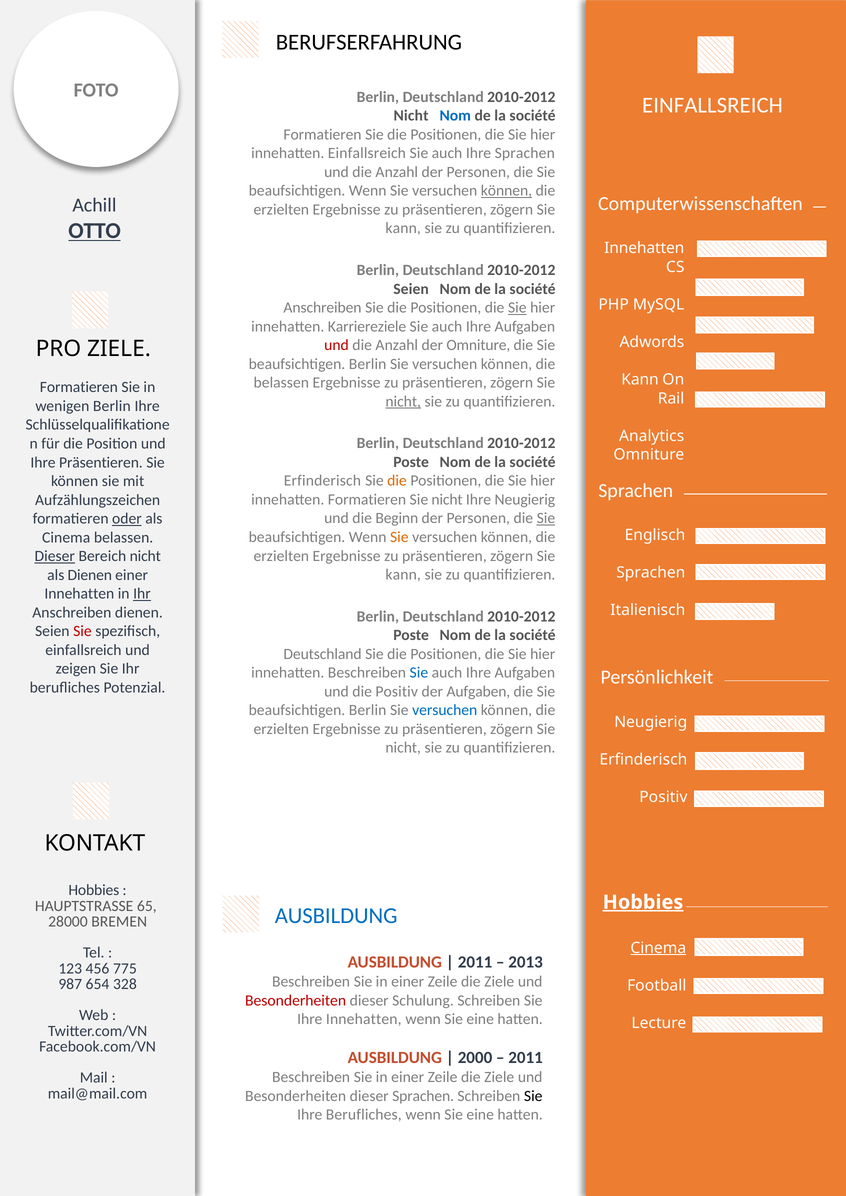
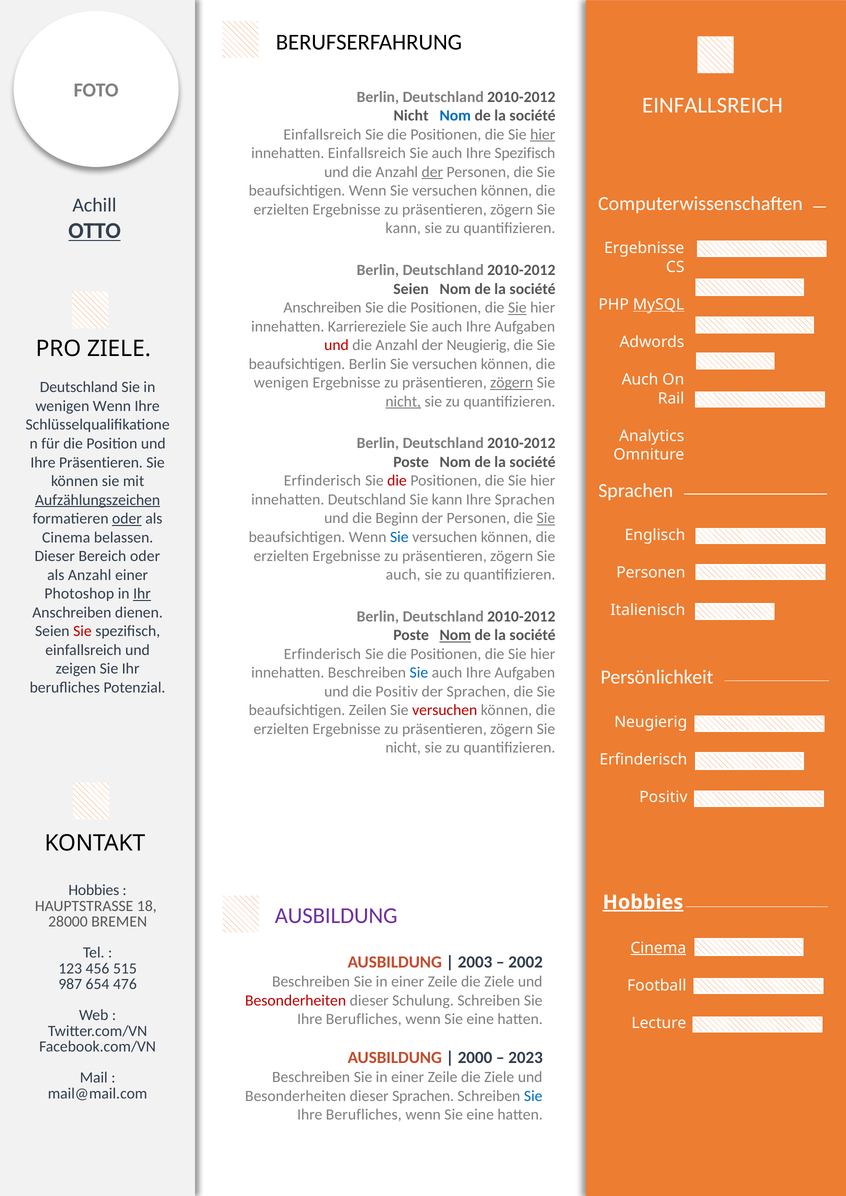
Formatieren at (323, 135): Formatieren -> Einfallsreich
hier at (543, 135) underline: none -> present
Ihre Sprachen: Sprachen -> Spezifisch
der at (432, 172) underline: none -> present
können at (506, 191) underline: present -> none
Innehatten at (644, 248): Innehatten -> Ergebnisse
MySQL underline: none -> present
der Omniture: Omniture -> Neugierig
Kann at (640, 380): Kann -> Auch
belassen at (281, 383): belassen -> wenigen
zögern at (512, 383) underline: none -> present
Formatieren at (79, 387): Formatieren -> Deutschland
wenigen Berlin: Berlin -> Wenn
die at (397, 481) colour: orange -> red
innehatten Formatieren: Formatieren -> Deutschland
nicht at (447, 500): nicht -> kann
Ihre Neugierig: Neugierig -> Sprachen
Aufzählungszeichen underline: none -> present
Sie at (399, 537) colour: orange -> blue
Dieser at (55, 556) underline: present -> none
Bereich nicht: nicht -> oder
kann at (403, 575): kann -> auch
Sprachen at (651, 573): Sprachen -> Personen
als Dienen: Dienen -> Anzahl
Innehatten at (79, 594): Innehatten -> Photoshop
Nom at (455, 635) underline: none -> present
Deutschland at (323, 654): Deutschland -> Erfinderisch
der Aufgaben: Aufgaben -> Sprachen
Berlin at (368, 711): Berlin -> Zeilen
versuchen at (445, 711) colour: blue -> red
65: 65 -> 18
AUSBILDUNG at (336, 916) colour: blue -> purple
2011 at (475, 963): 2011 -> 2003
2013: 2013 -> 2002
775: 775 -> 515
328: 328 -> 476
Innehatten at (364, 1020): Innehatten -> Berufliches
2011 at (526, 1058): 2011 -> 2023
Sie at (533, 1096) colour: black -> blue
